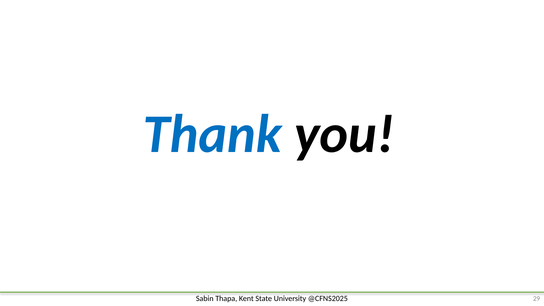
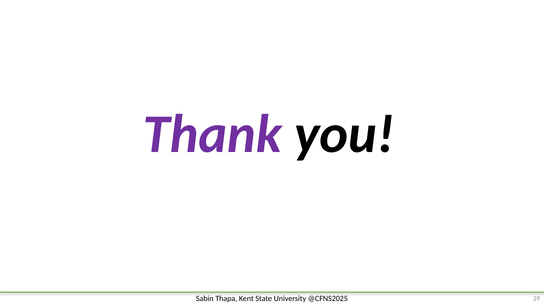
Thank colour: blue -> purple
